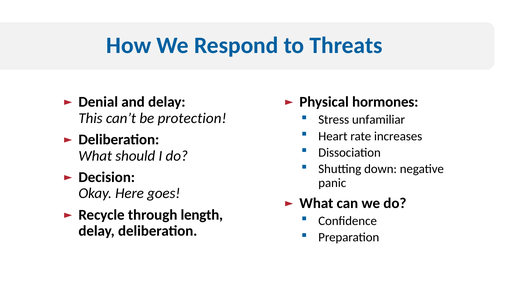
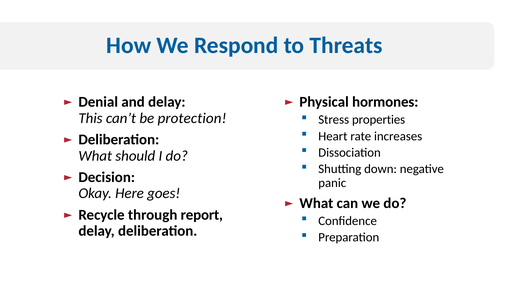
unfamiliar: unfamiliar -> properties
length: length -> report
